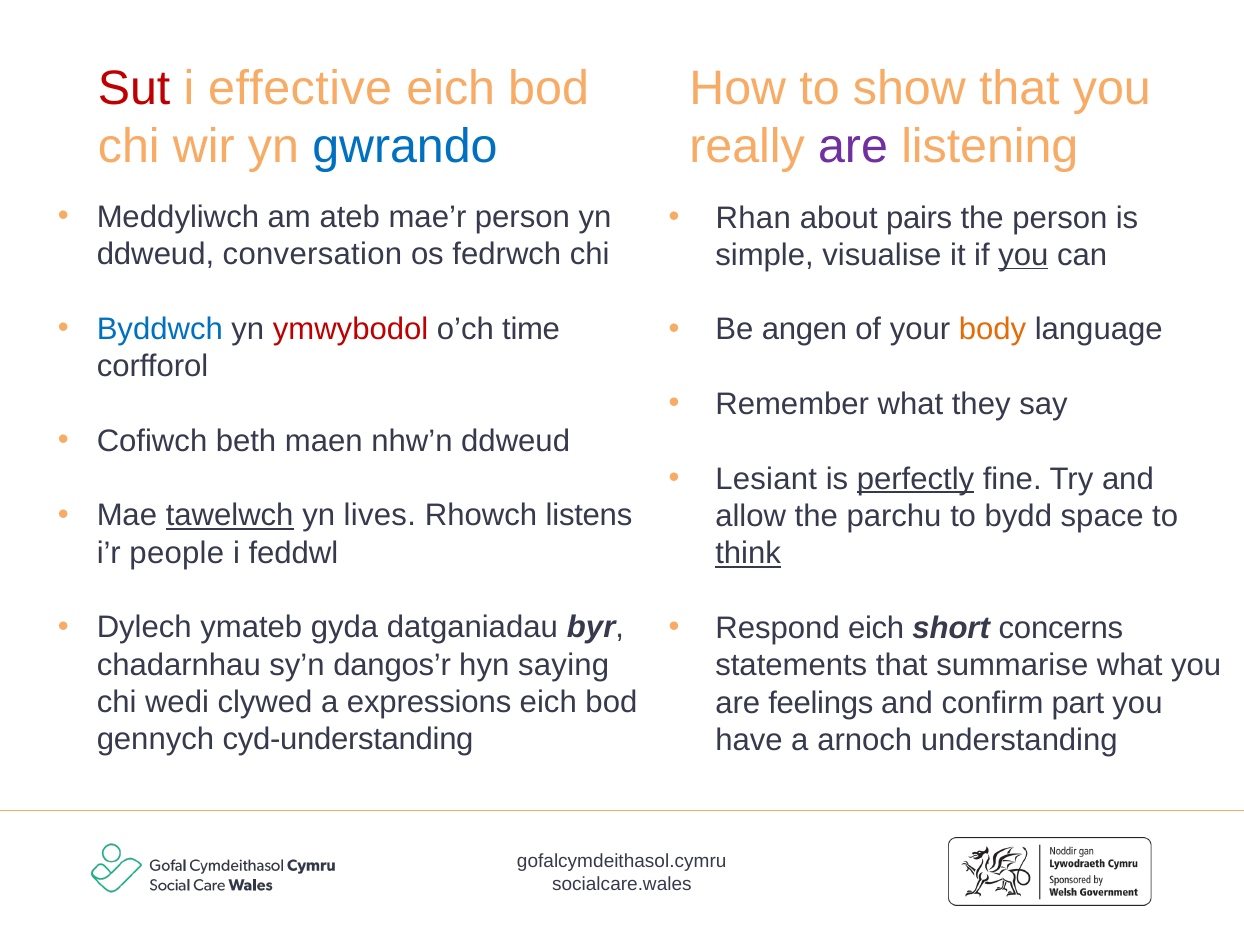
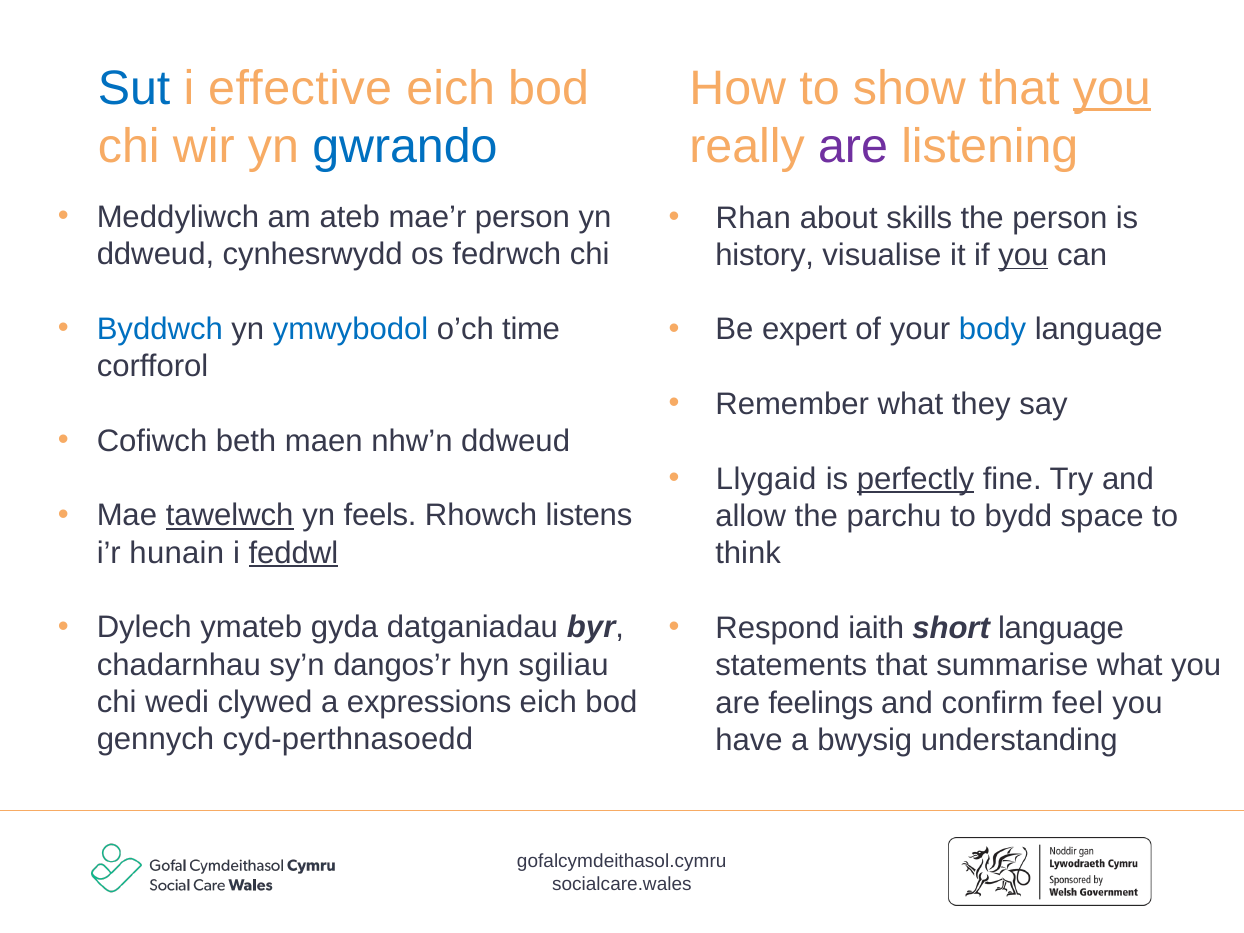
Sut colour: red -> blue
you at (1112, 88) underline: none -> present
pairs: pairs -> skills
conversation: conversation -> cynhesrwydd
simple: simple -> history
ymwybodol colour: red -> blue
angen: angen -> expert
body colour: orange -> blue
Lesiant: Lesiant -> Llygaid
lives: lives -> feels
people: people -> hunain
feddwl underline: none -> present
think underline: present -> none
Respond eich: eich -> iaith
short concerns: concerns -> language
saying: saying -> sgiliau
part: part -> feel
cyd-understanding: cyd-understanding -> cyd-perthnasoedd
arnoch: arnoch -> bwysig
